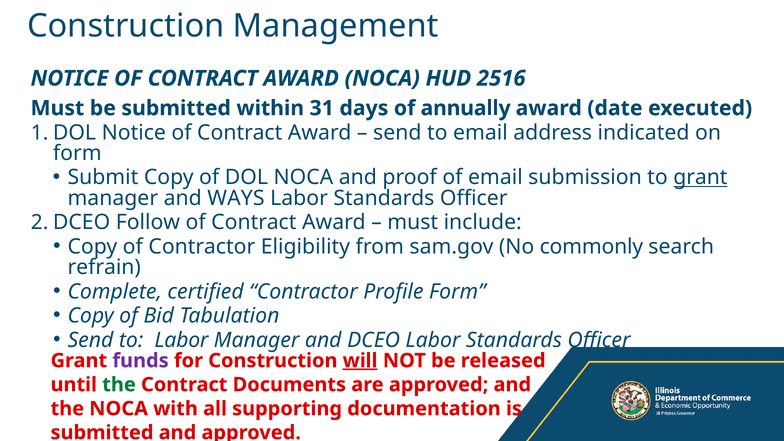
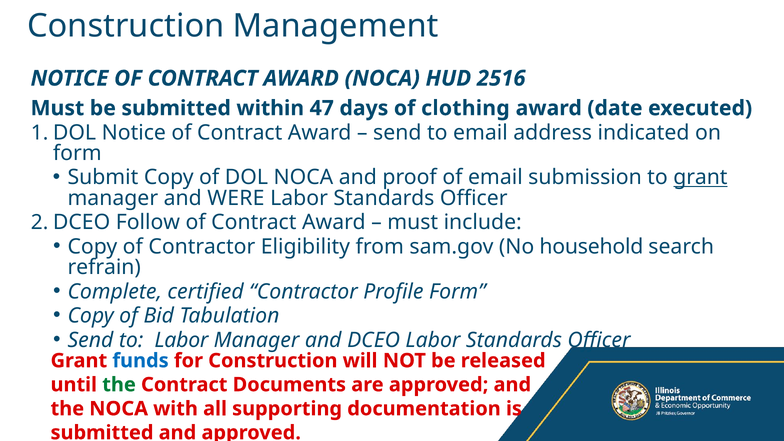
31: 31 -> 47
annually: annually -> clothing
WAYS: WAYS -> WERE
commonly: commonly -> household
funds colour: purple -> blue
will underline: present -> none
